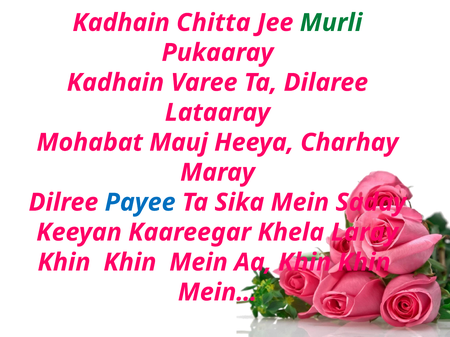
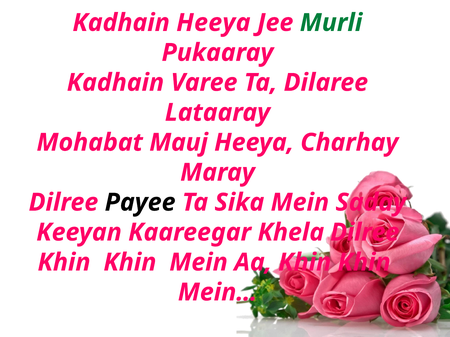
Kadhain Chitta: Chitta -> Heeya
Payee colour: blue -> black
Khela Laray: Laray -> Dilree
